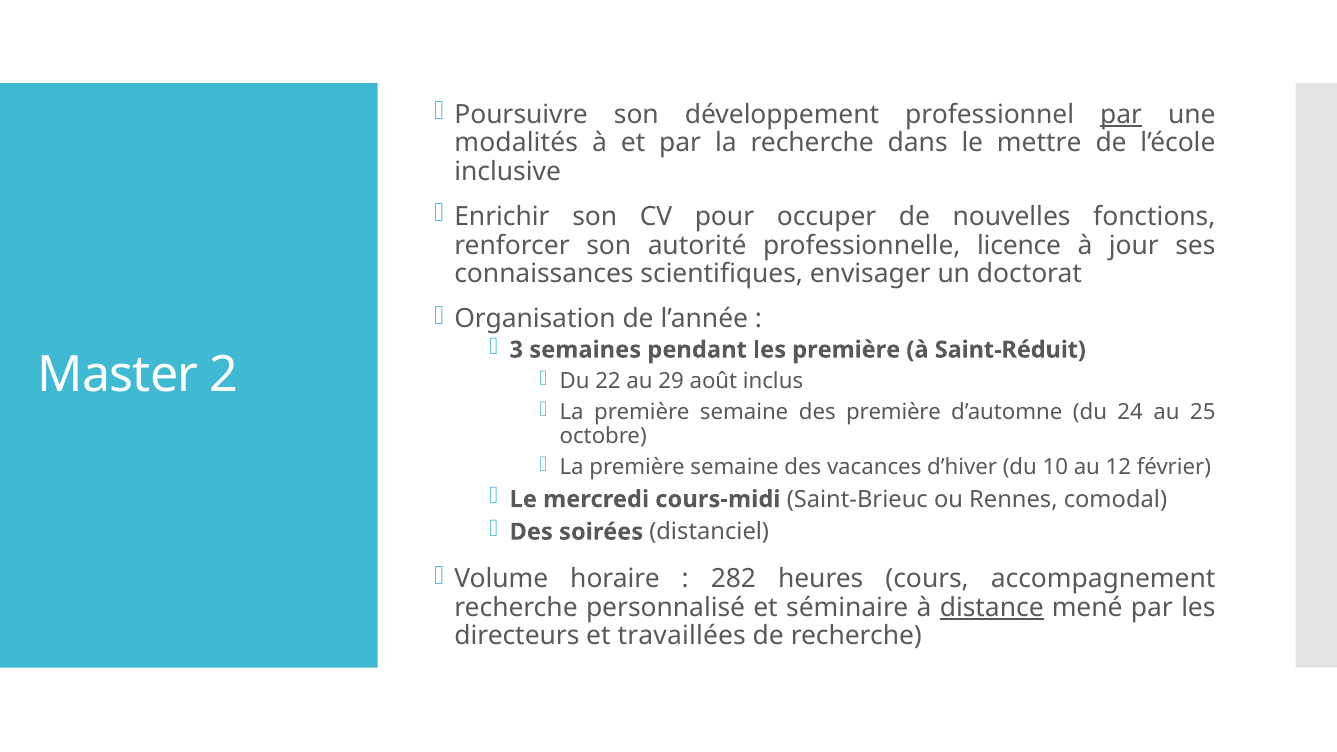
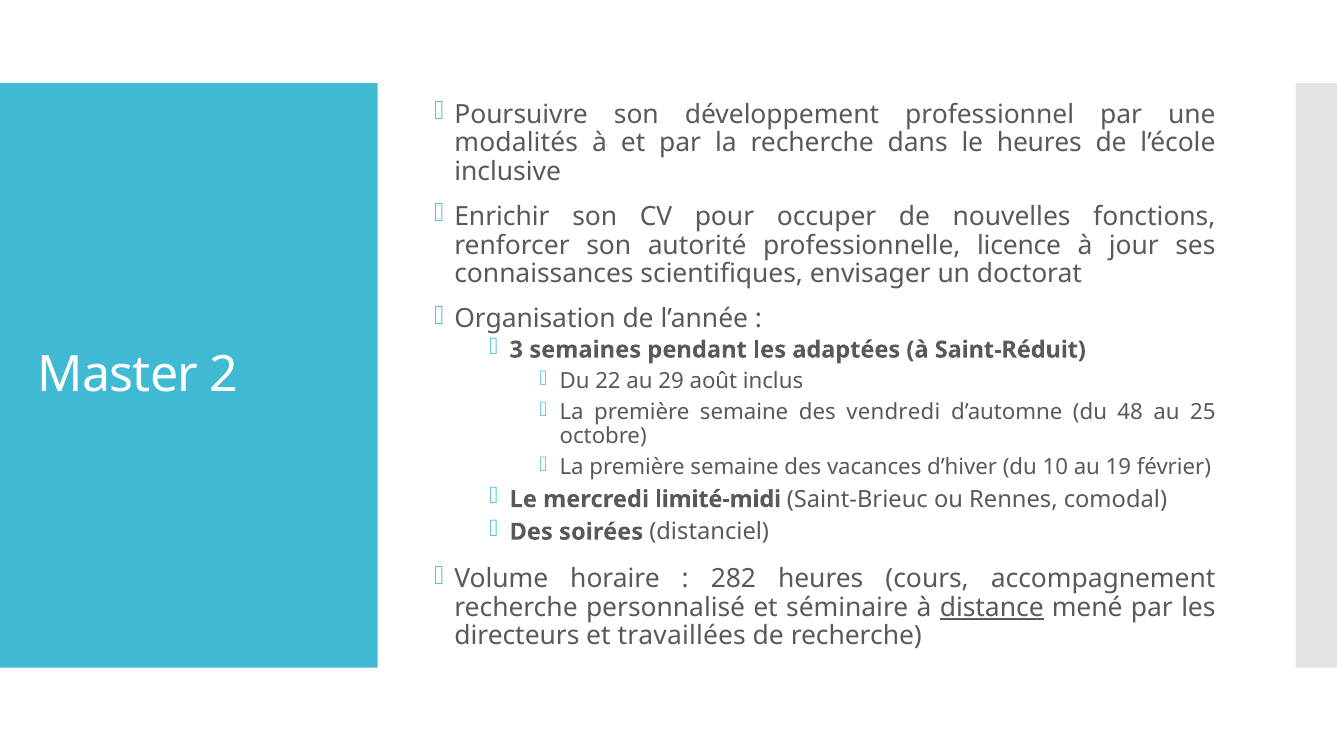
par at (1121, 114) underline: present -> none
le mettre: mettre -> heures
les première: première -> adaptées
des première: première -> vendredi
24: 24 -> 48
12: 12 -> 19
cours-midi: cours-midi -> limité-midi
